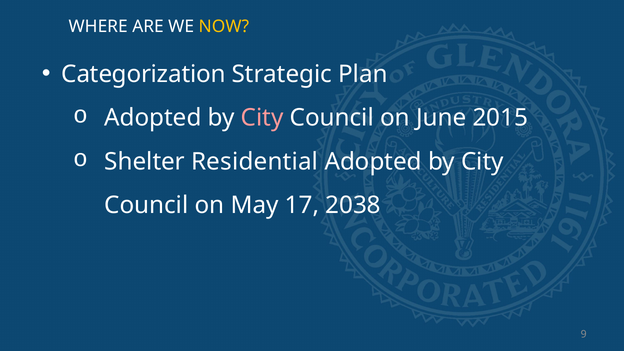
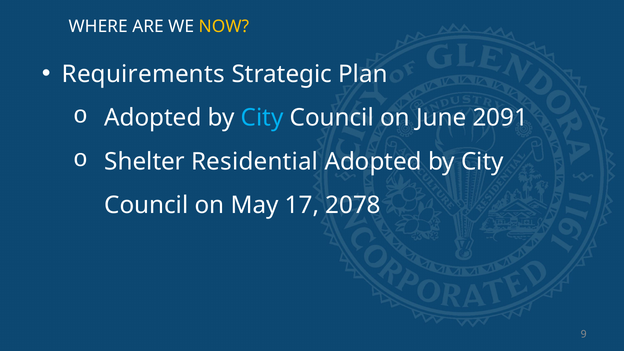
Categorization: Categorization -> Requirements
City at (262, 118) colour: pink -> light blue
2015: 2015 -> 2091
2038: 2038 -> 2078
